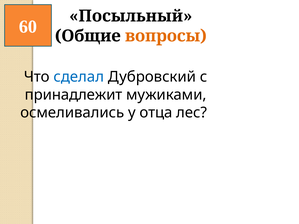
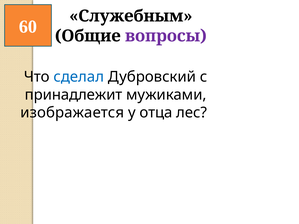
Посыльный: Посыльный -> Служебным
вопросы colour: orange -> purple
осмеливались: осмеливались -> изображается
